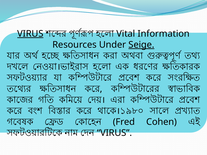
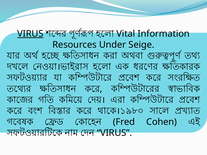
Seige underline: present -> none
